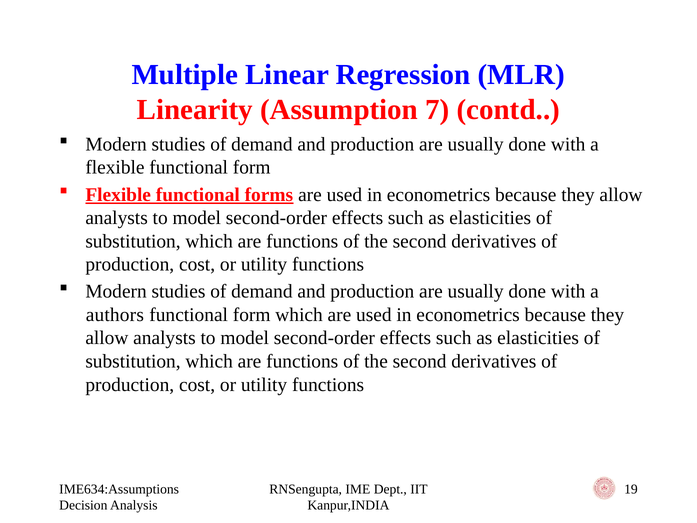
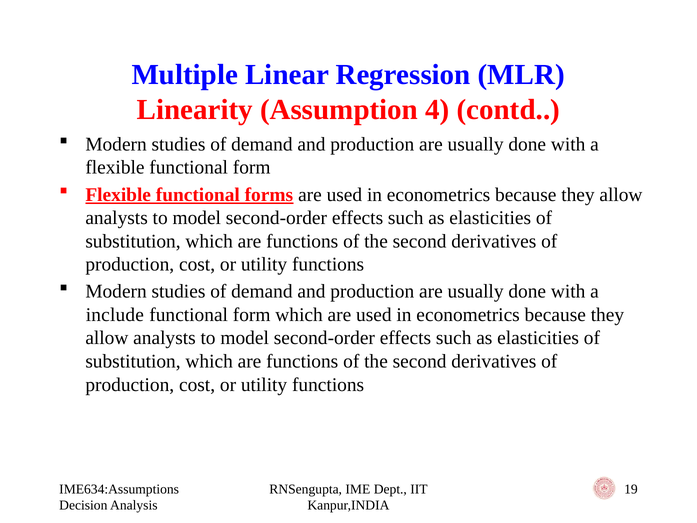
7: 7 -> 4
authors: authors -> include
